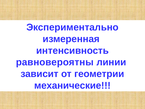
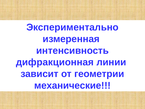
равновероятны: равновероятны -> дифракционная
